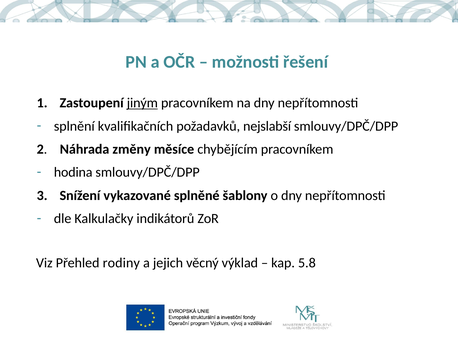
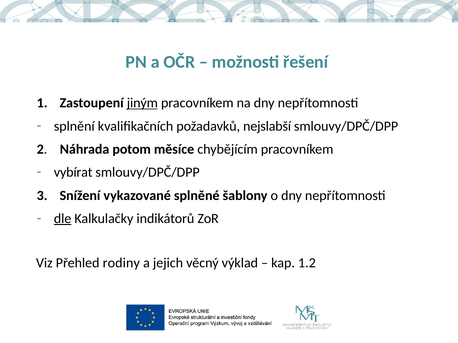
změny: změny -> potom
hodina: hodina -> vybírat
dle underline: none -> present
5.8: 5.8 -> 1.2
